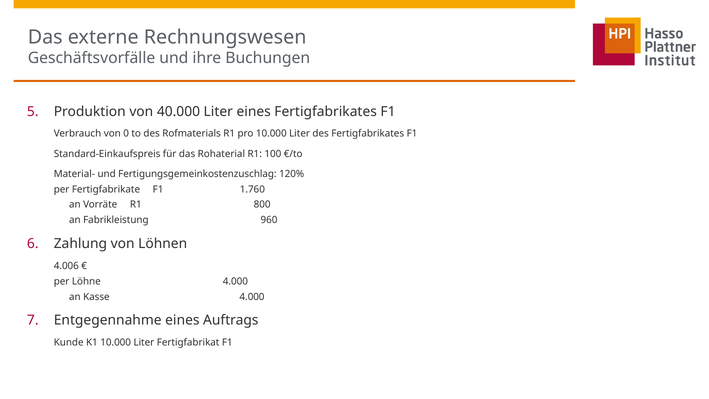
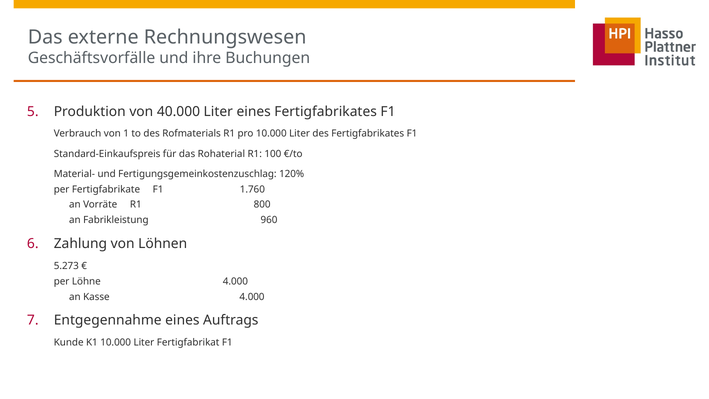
0: 0 -> 1
4.006: 4.006 -> 5.273
